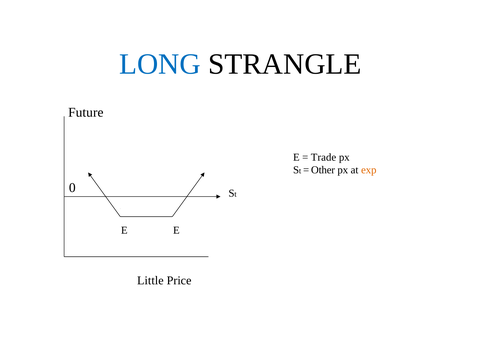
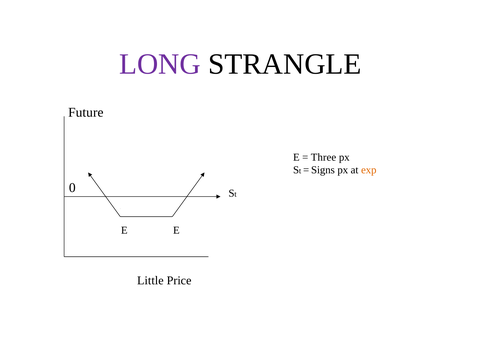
LONG colour: blue -> purple
Trade: Trade -> Three
Other: Other -> Signs
